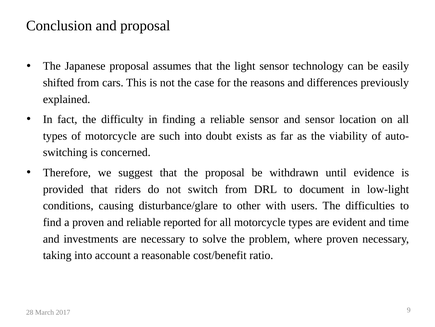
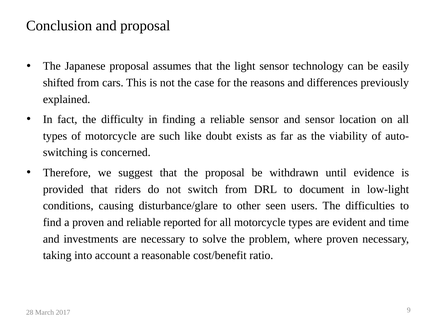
such into: into -> like
with: with -> seen
